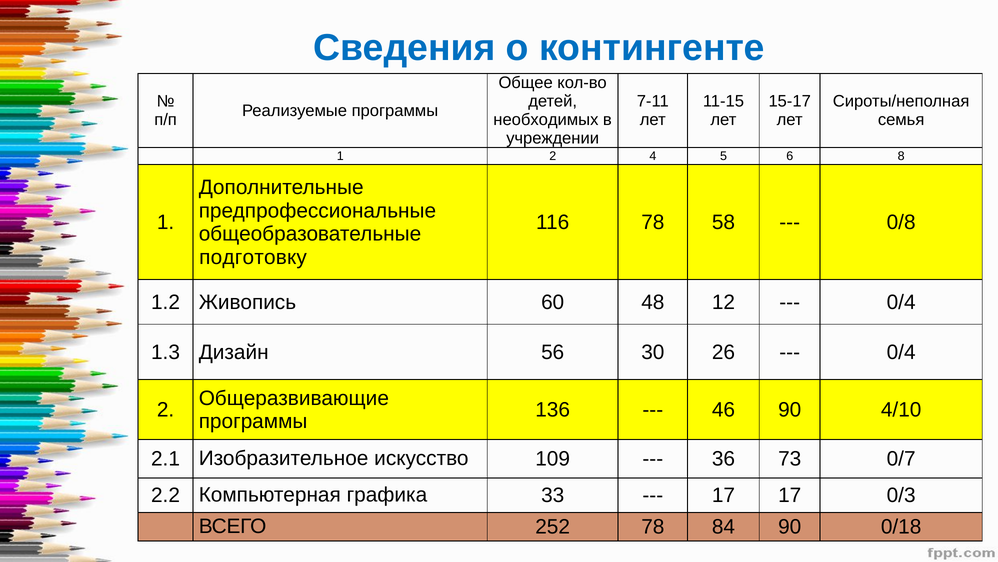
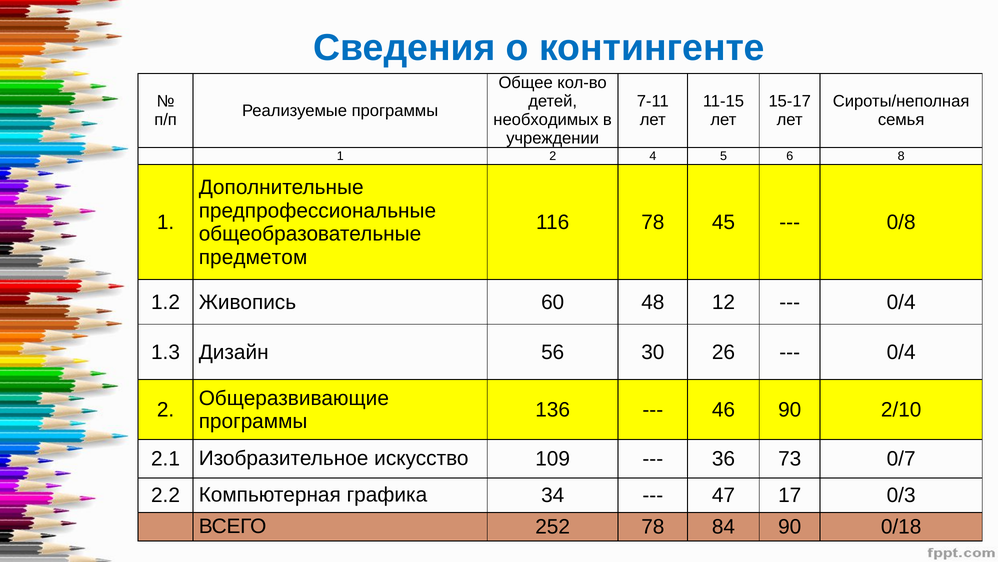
58: 58 -> 45
подготовку: подготовку -> предметом
4/10: 4/10 -> 2/10
33: 33 -> 34
17 at (723, 495): 17 -> 47
